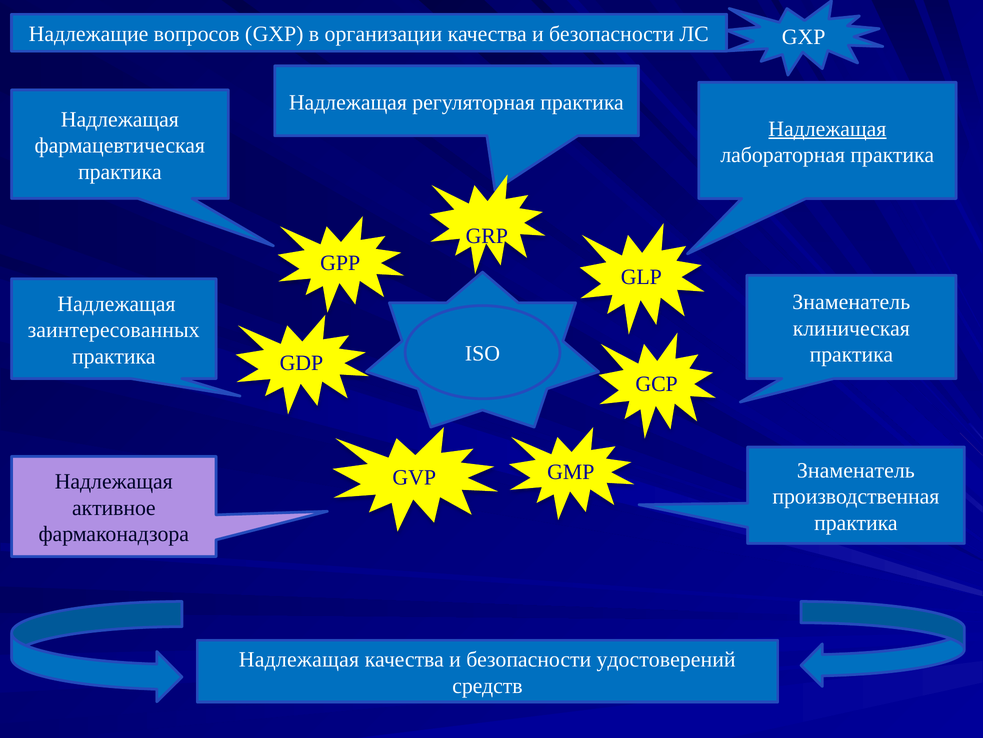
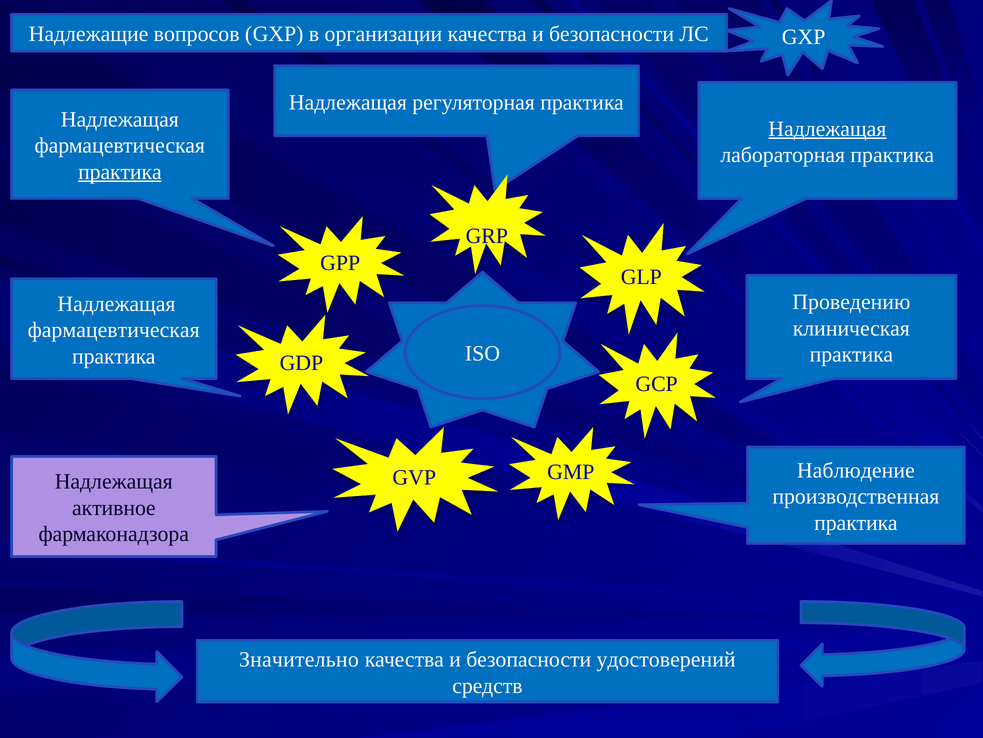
практика at (120, 172) underline: none -> present
Знаменатель at (851, 302): Знаменатель -> Проведению
заинтересованных at (114, 330): заинтересованных -> фармацевтическая
Знаменатель at (856, 470): Знаменатель -> Наблюдение
Надлежащая at (299, 659): Надлежащая -> Значительно
